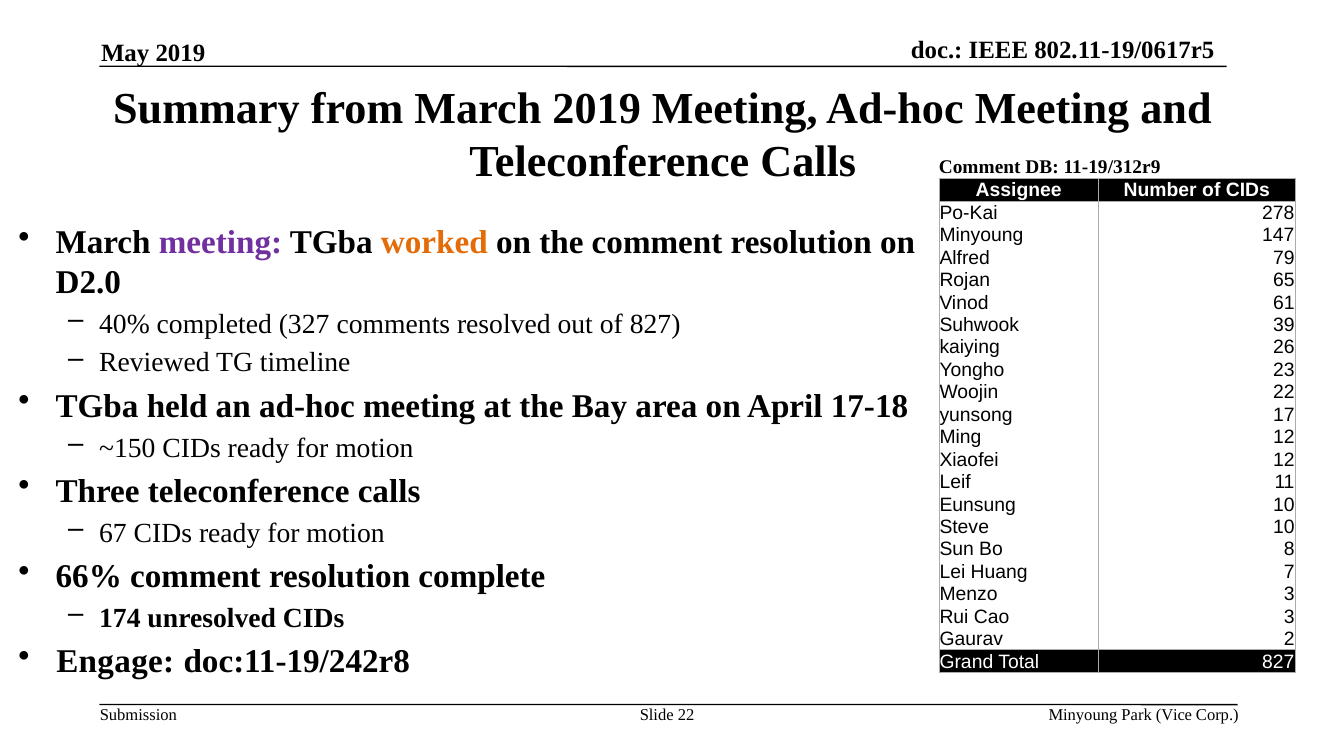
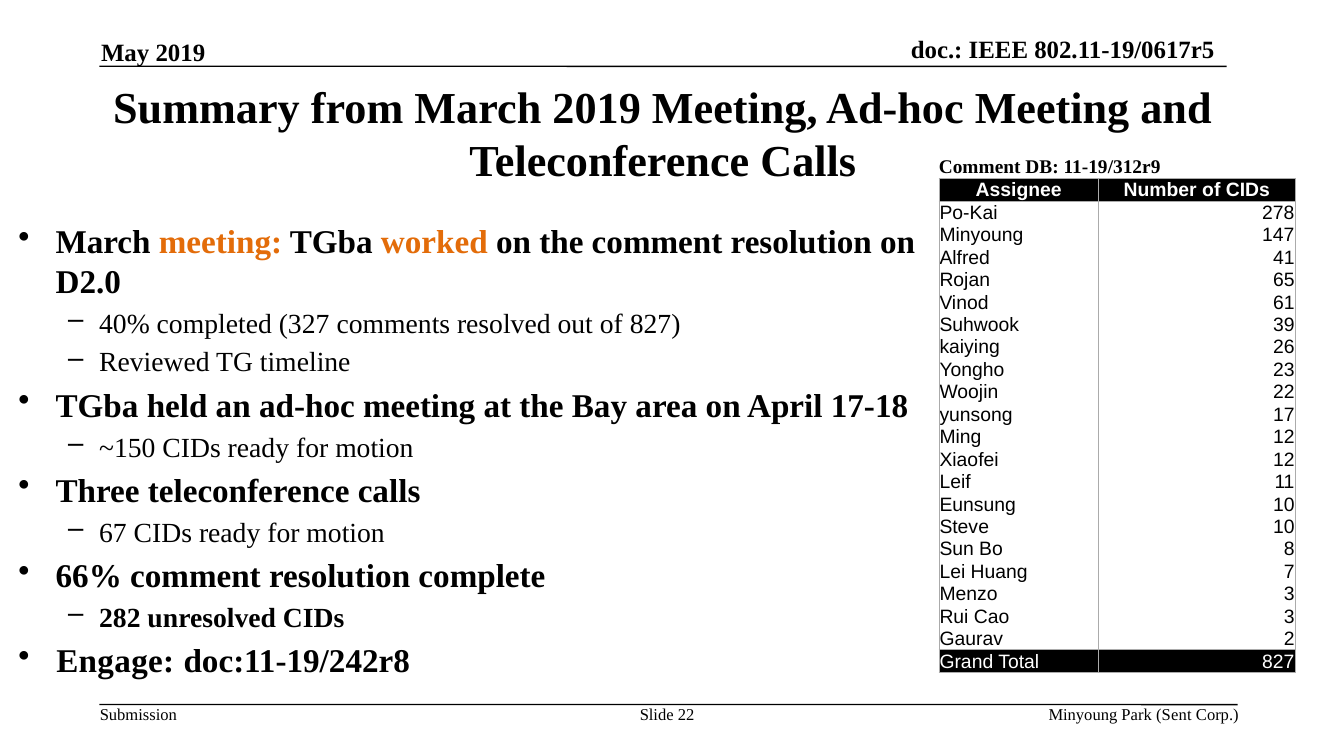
meeting at (221, 243) colour: purple -> orange
79: 79 -> 41
174: 174 -> 282
Vice: Vice -> Sent
